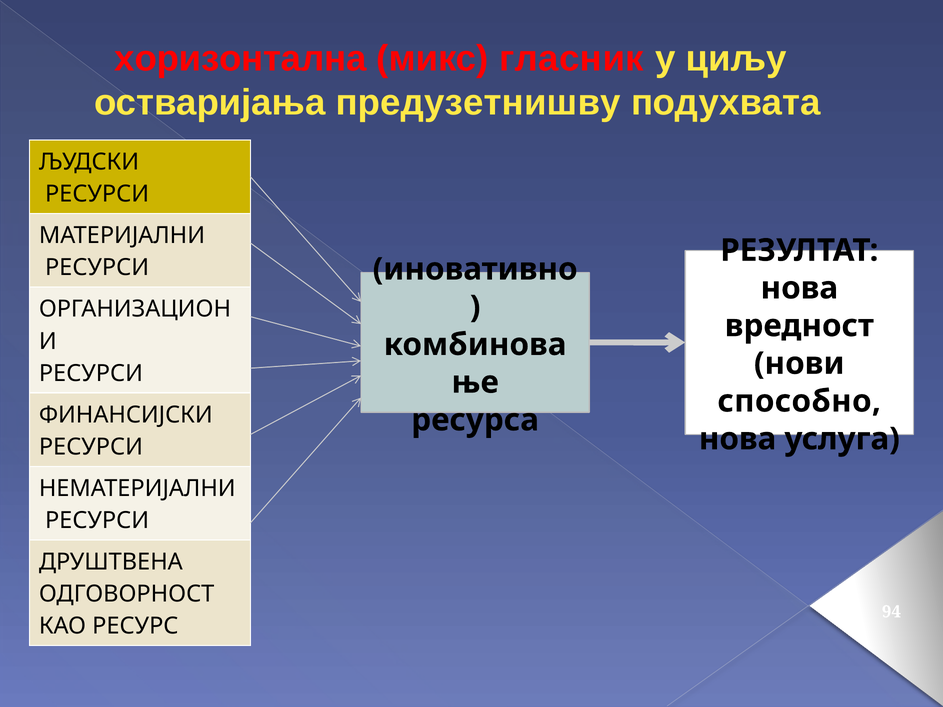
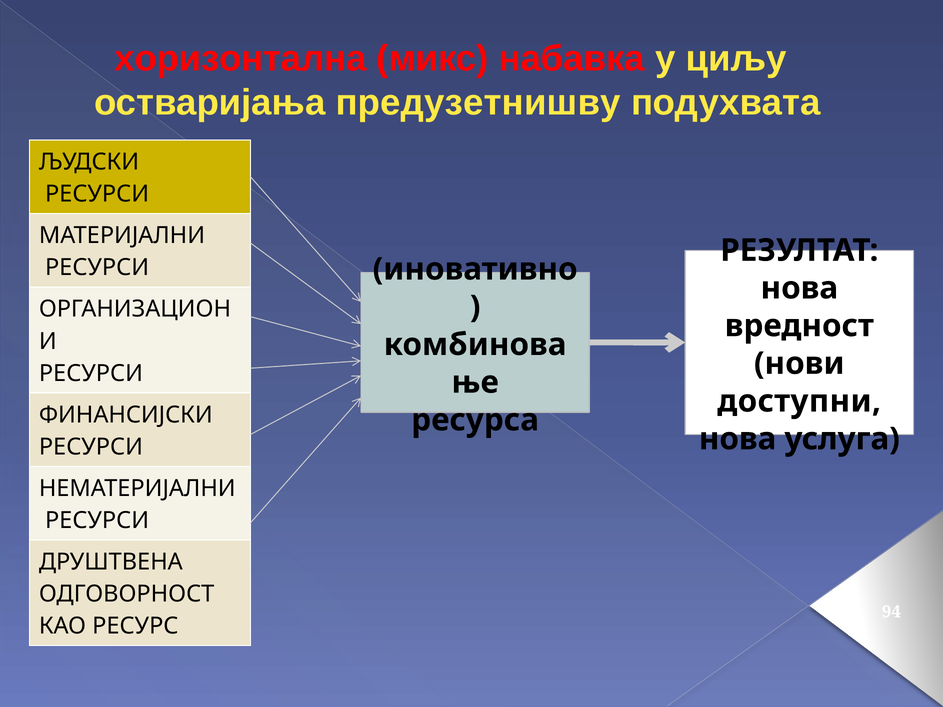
гласник: гласник -> набавка
способно: способно -> доступни
